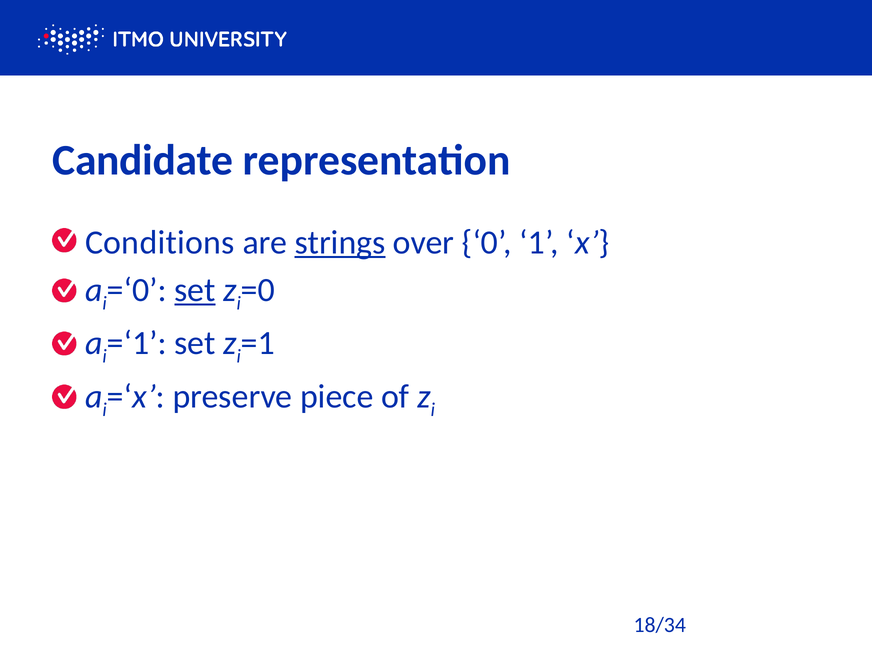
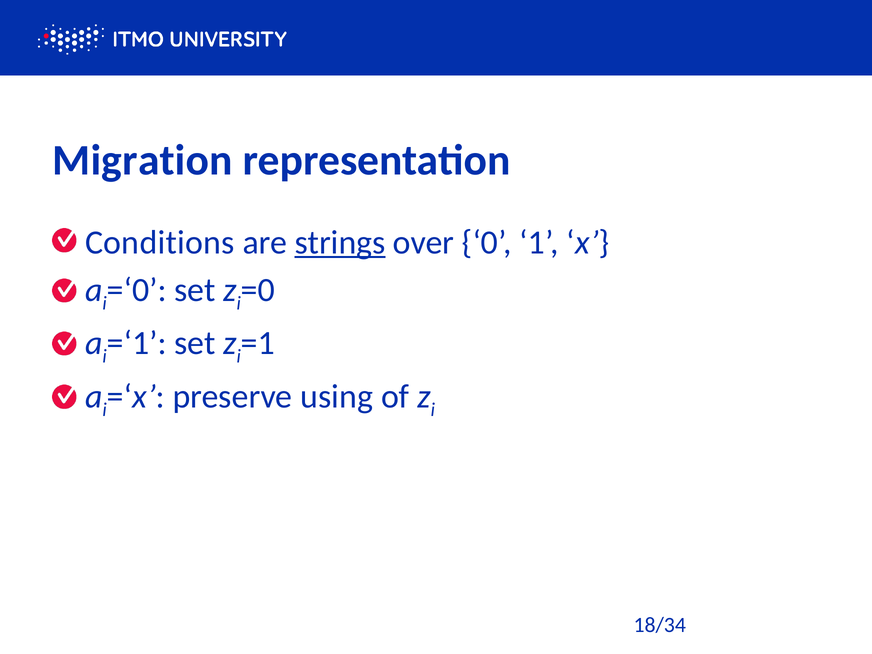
Candidate: Candidate -> Migration
set at (195, 290) underline: present -> none
piece: piece -> using
